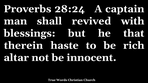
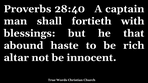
28:24: 28:24 -> 28:40
revived: revived -> fortieth
therein: therein -> abound
